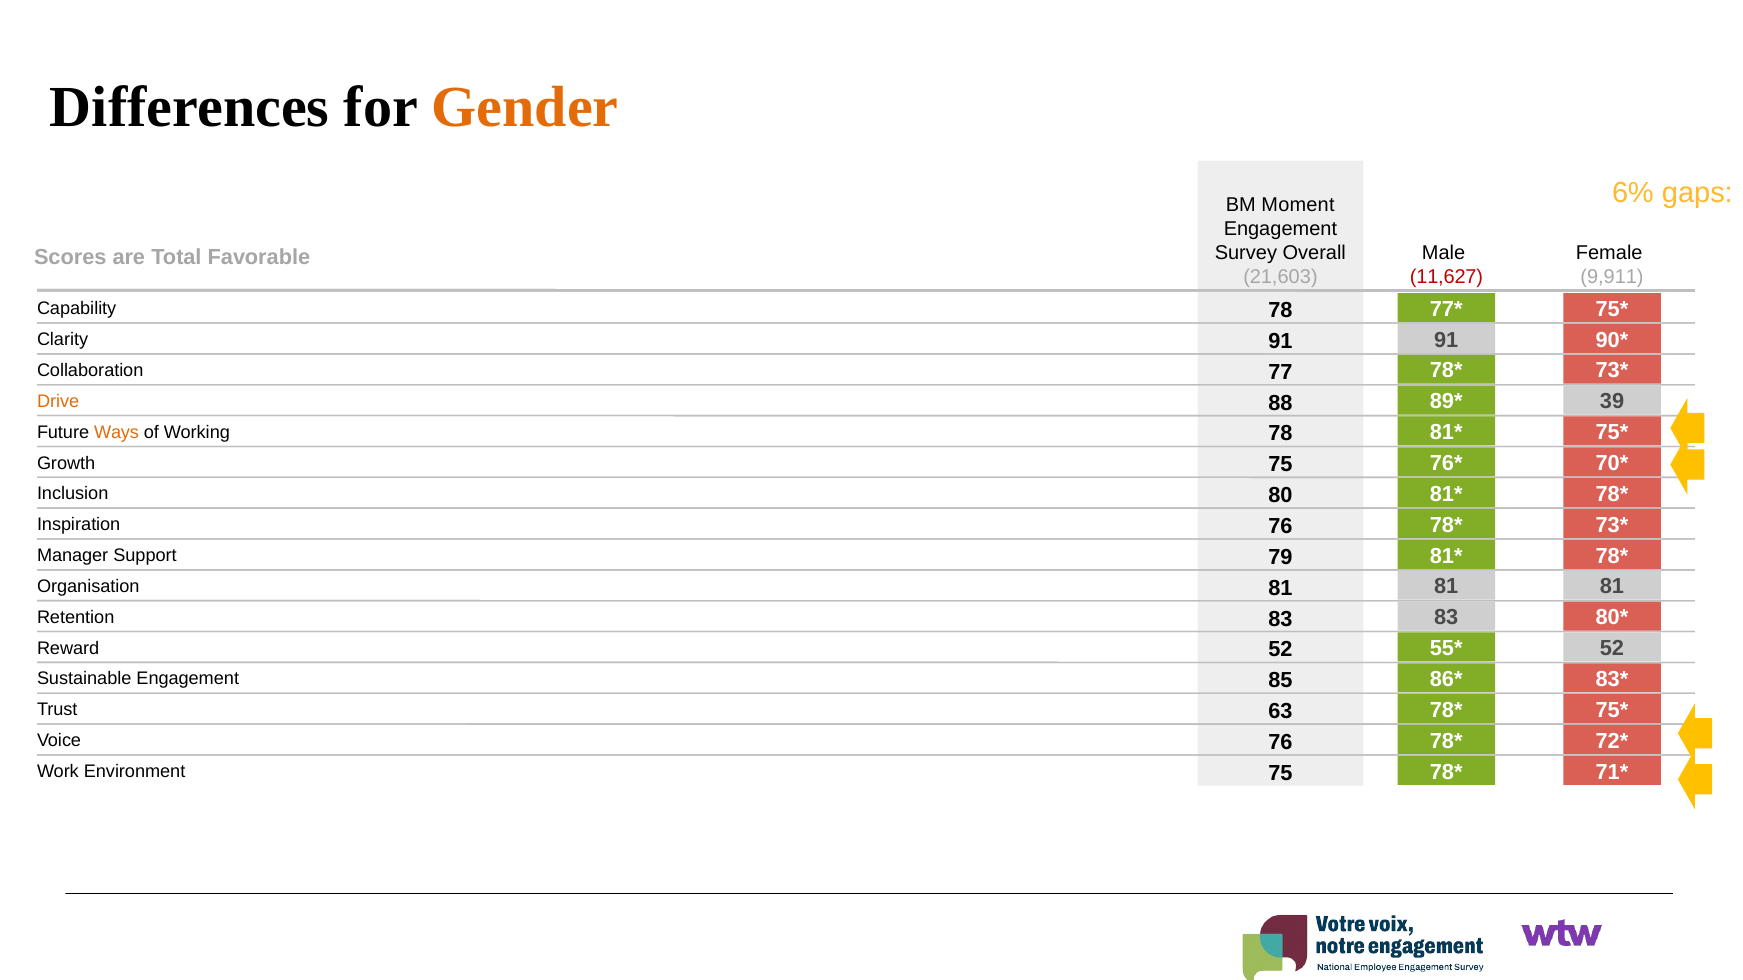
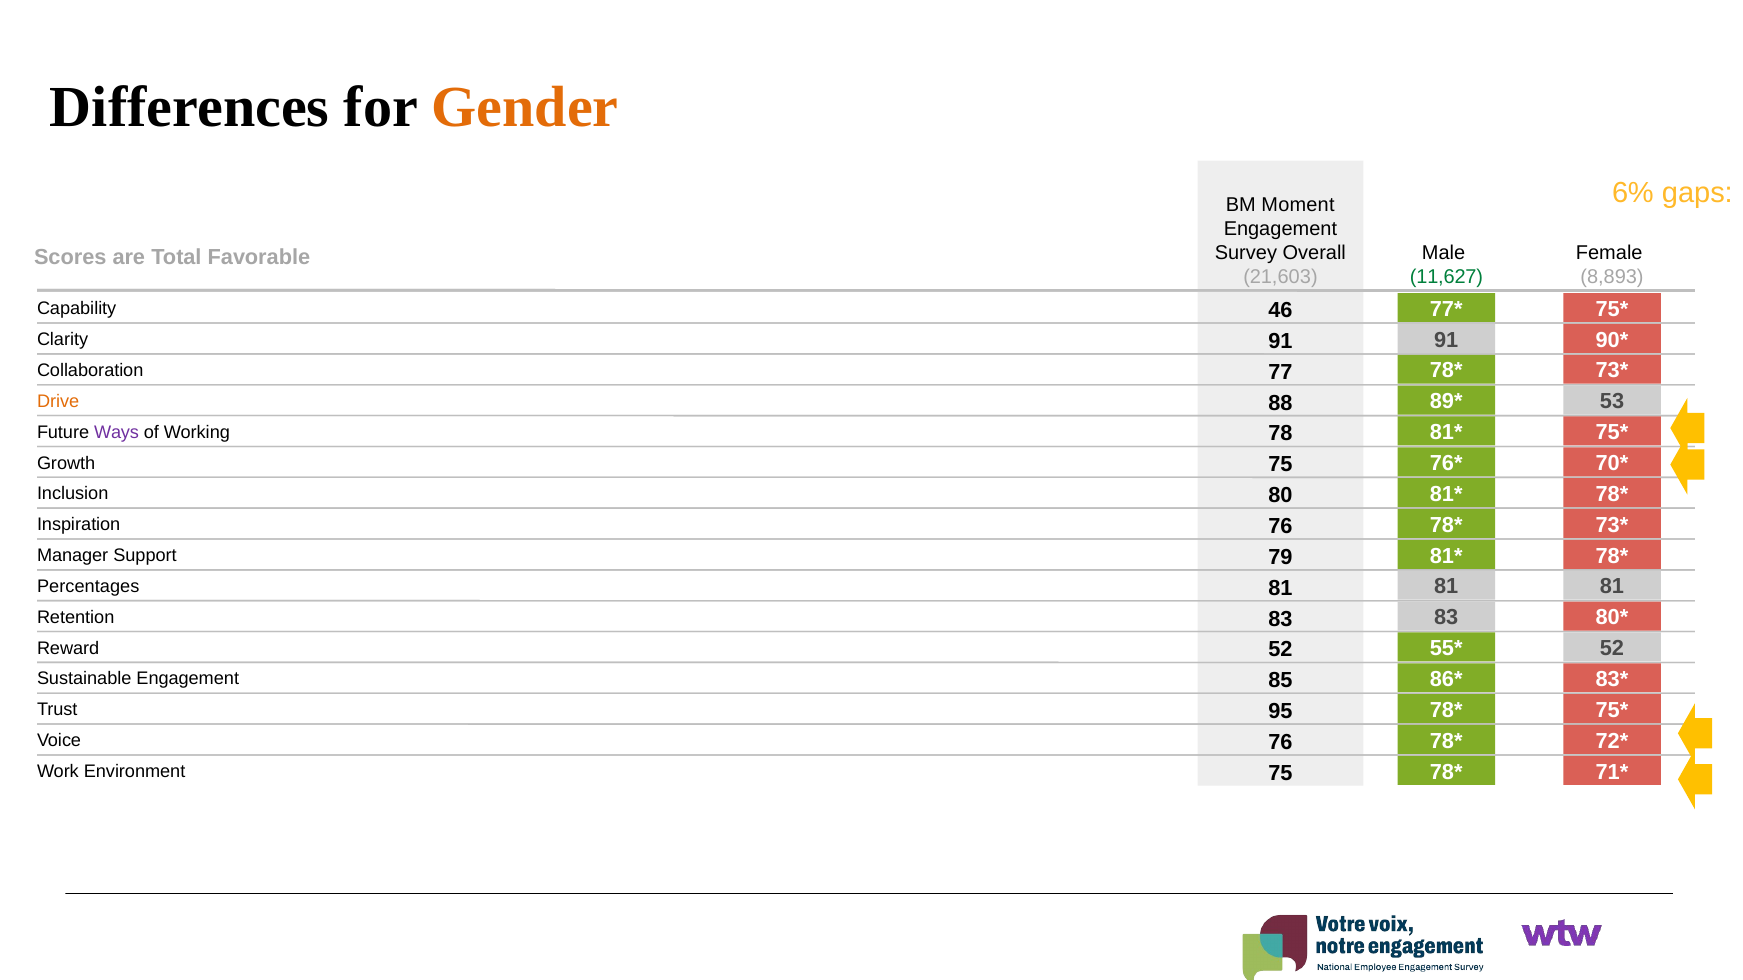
11,627 colour: red -> green
9,911: 9,911 -> 8,893
Capability 78: 78 -> 46
39: 39 -> 53
Ways colour: orange -> purple
Organisation: Organisation -> Percentages
63: 63 -> 95
